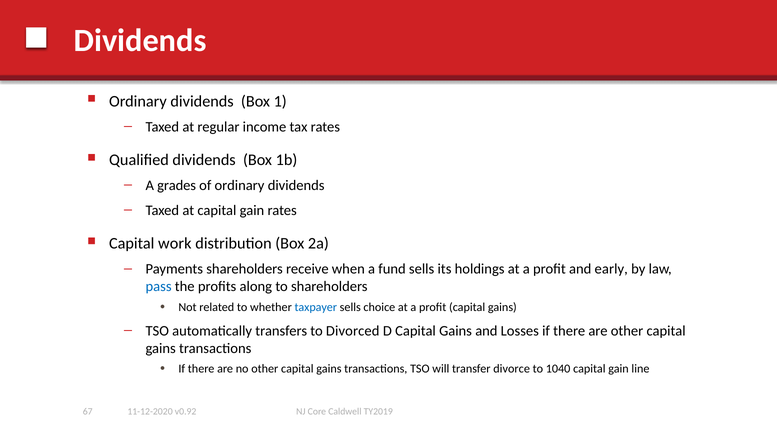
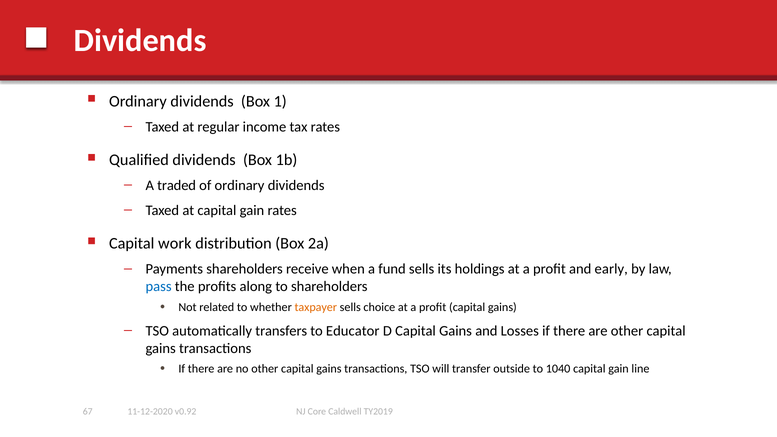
grades: grades -> traded
taxpayer colour: blue -> orange
Divorced: Divorced -> Educator
divorce: divorce -> outside
